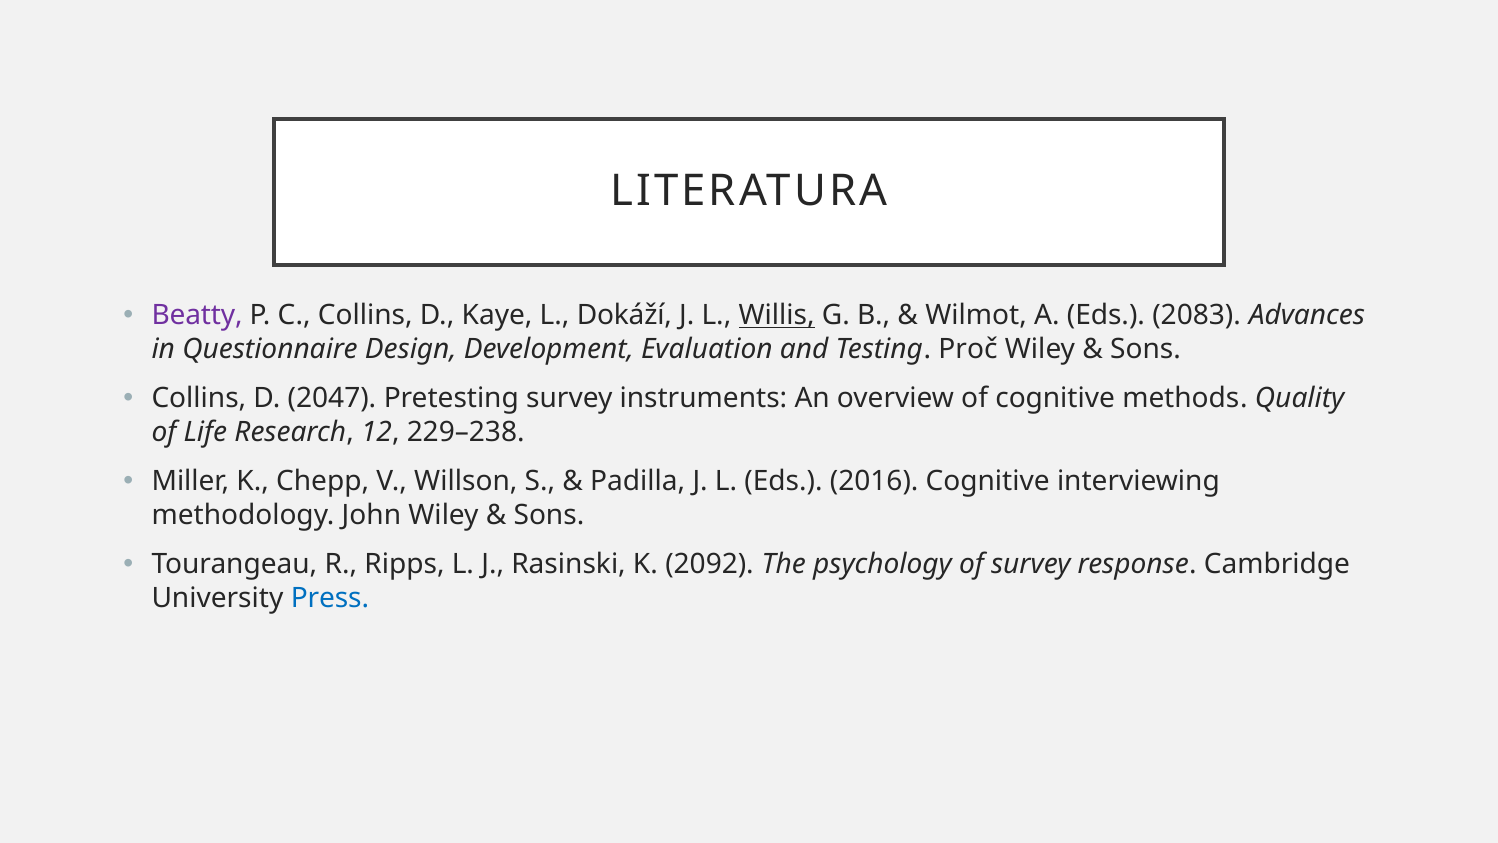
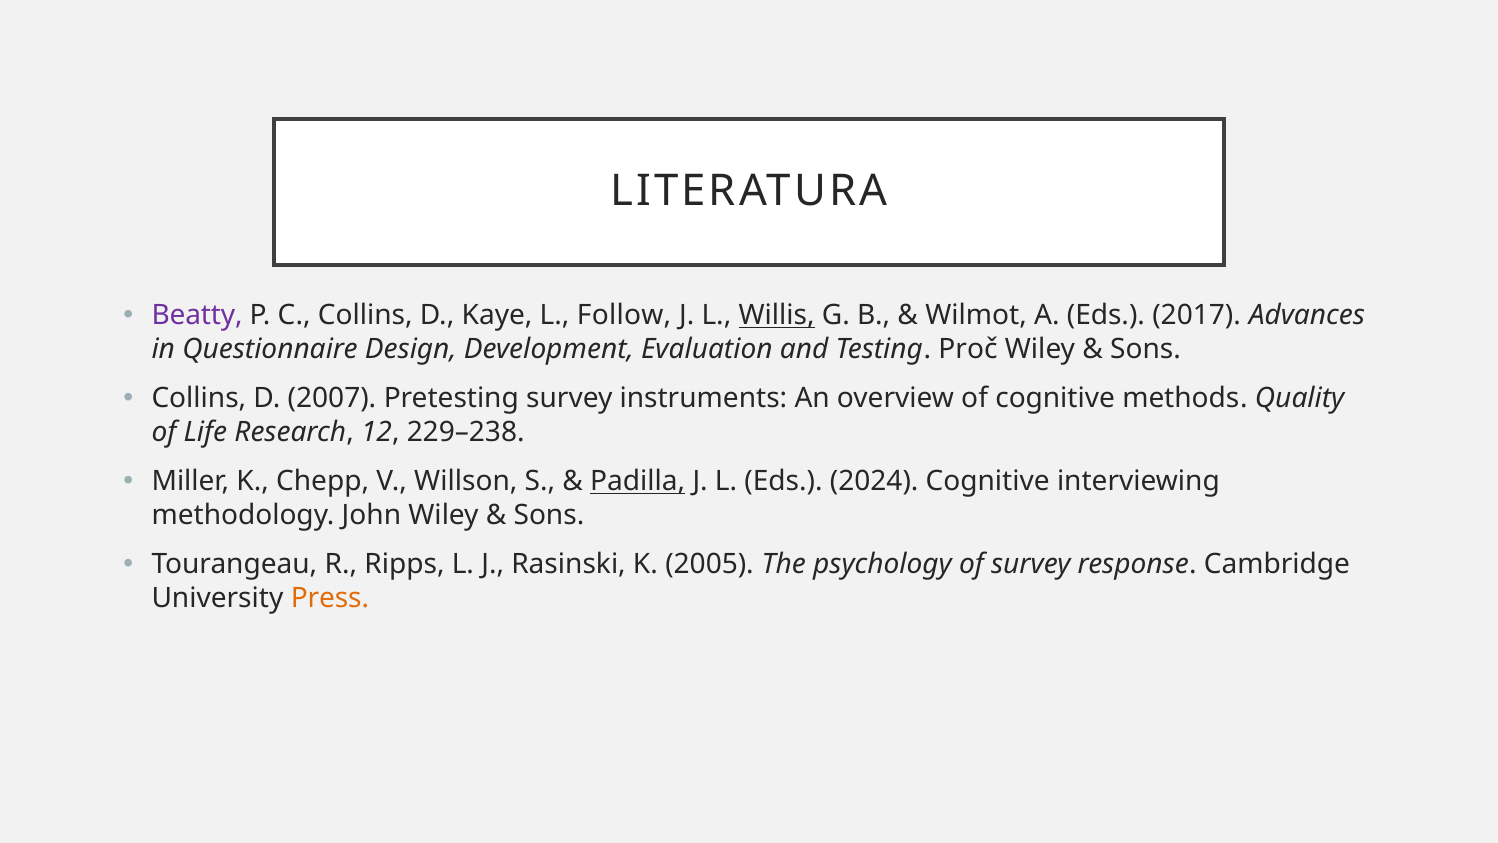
Dokáží: Dokáží -> Follow
2083: 2083 -> 2017
2047: 2047 -> 2007
Padilla underline: none -> present
2016: 2016 -> 2024
2092: 2092 -> 2005
Press colour: blue -> orange
